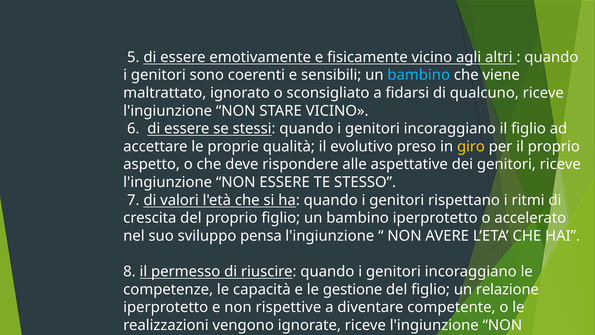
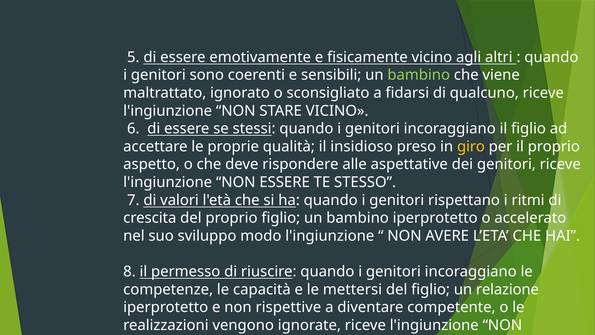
bambino at (419, 75) colour: light blue -> light green
evolutivo: evolutivo -> insidioso
pensa: pensa -> modo
gestione: gestione -> mettersi
